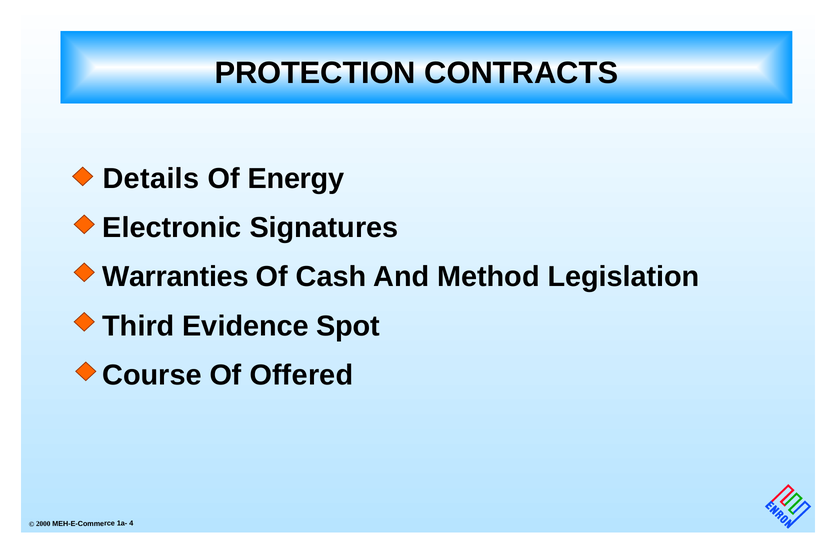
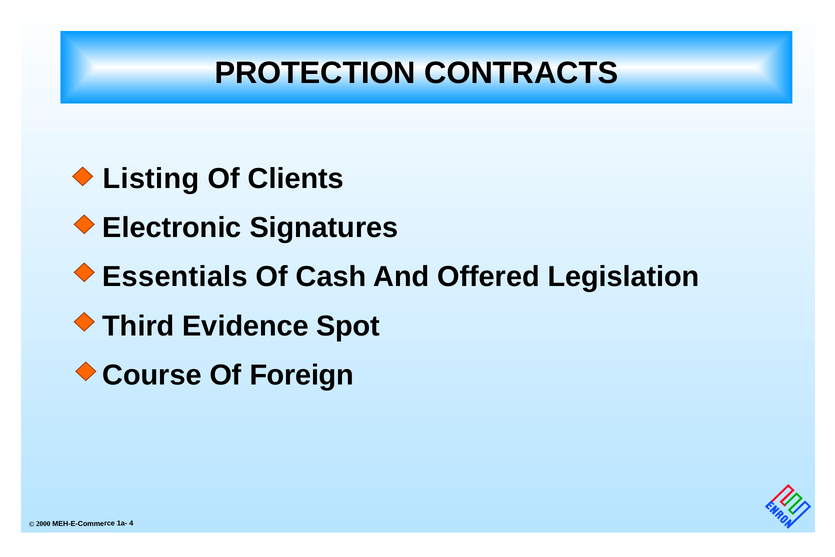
Details: Details -> Listing
Energy: Energy -> Clients
Warranties: Warranties -> Essentials
Method: Method -> Offered
Offered: Offered -> Foreign
